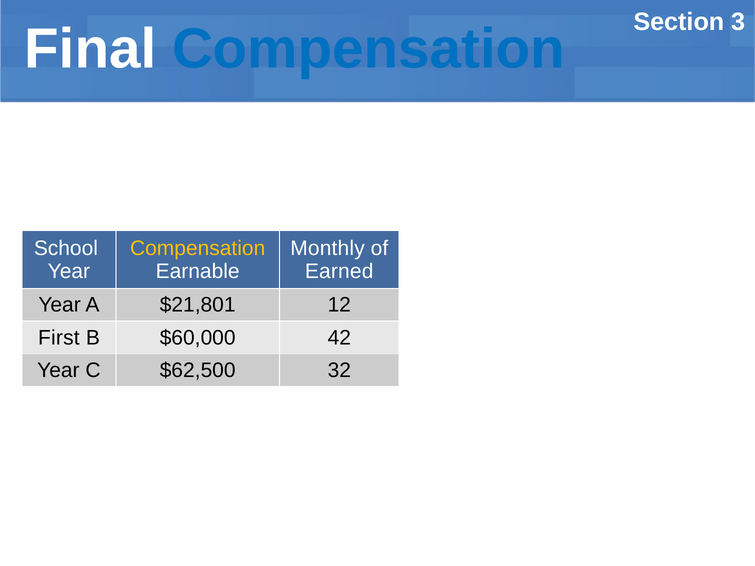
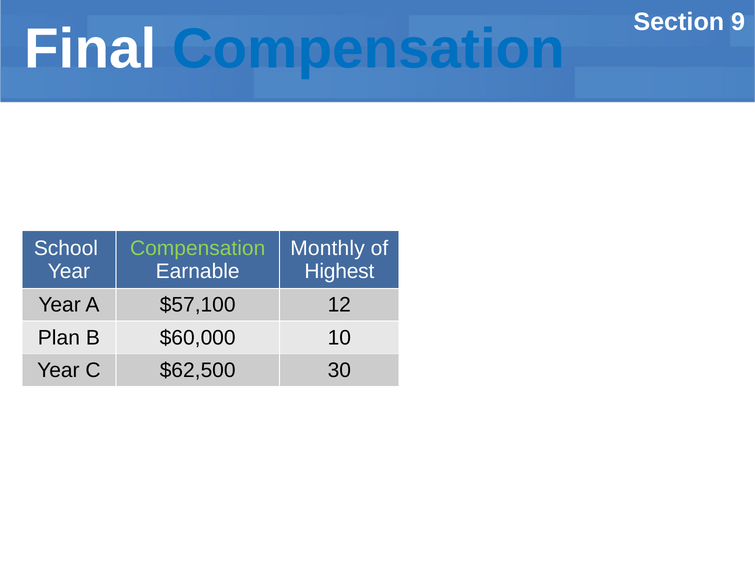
3: 3 -> 9
Compensation at (198, 248) colour: yellow -> light green
Earned: Earned -> Highest
$21,801: $21,801 -> $57,100
First: First -> Plan
42: 42 -> 10
32: 32 -> 30
